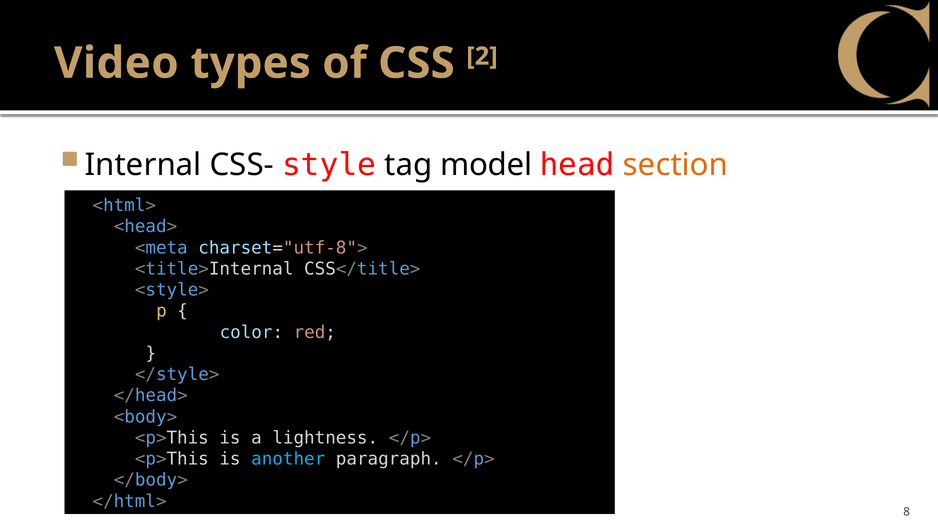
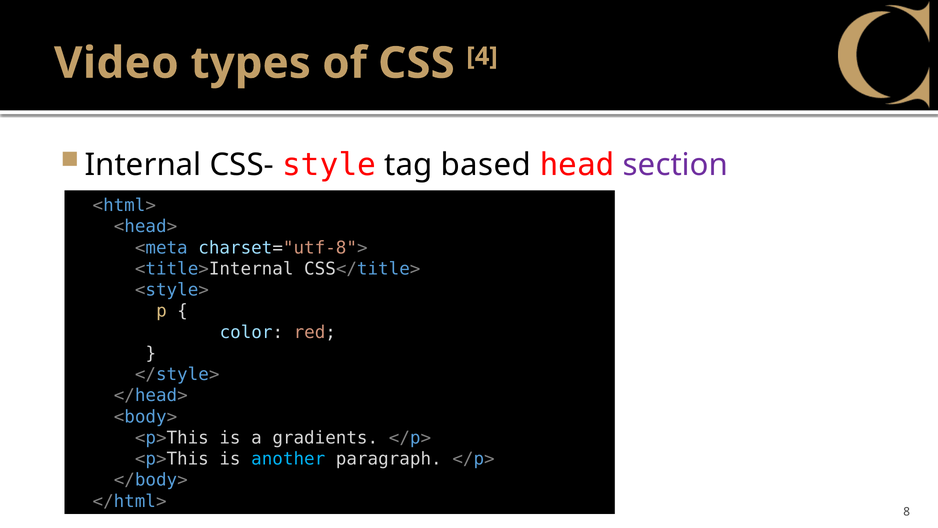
2: 2 -> 4
model: model -> based
section colour: orange -> purple
lightness: lightness -> gradients
